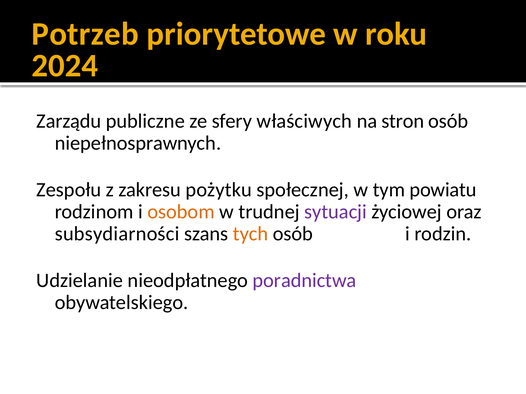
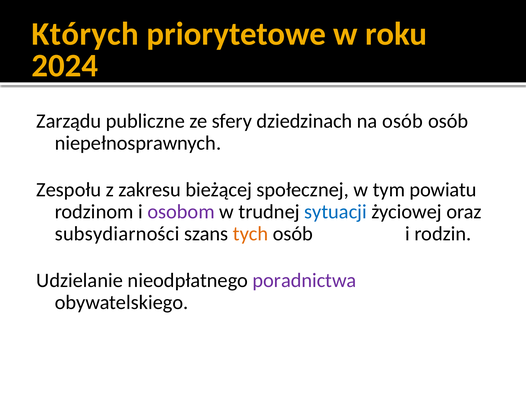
Potrzeb: Potrzeb -> Których
właściwych: właściwych -> dziedzinach
na stron: stron -> osób
pożytku: pożytku -> bieżącej
osobom colour: orange -> purple
sytuacji colour: purple -> blue
